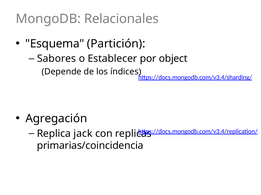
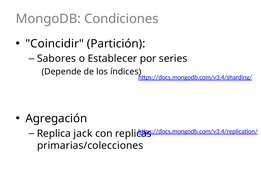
Relacionales: Relacionales -> Condiciones
Esquema: Esquema -> Coincidir
object: object -> series
primarias/coincidencia: primarias/coincidencia -> primarias/colecciones
